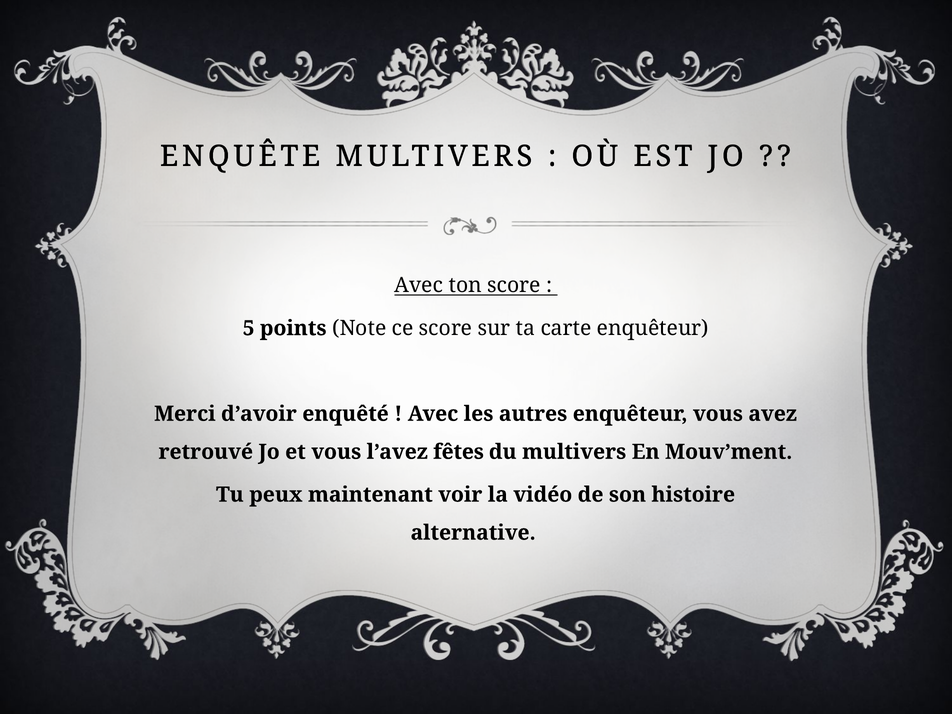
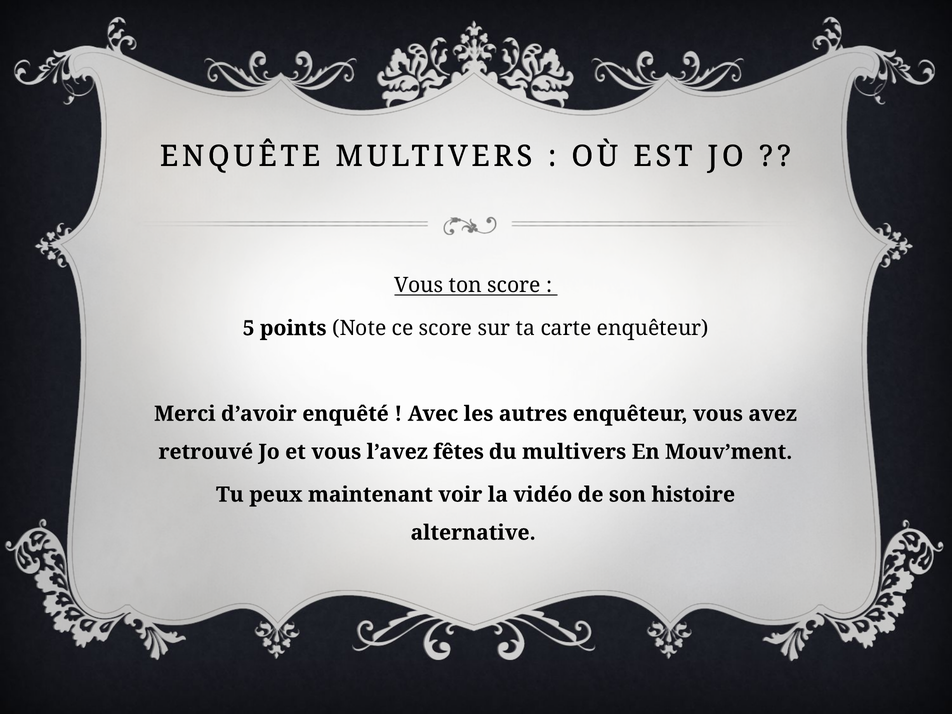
Avec at (419, 285): Avec -> Vous
